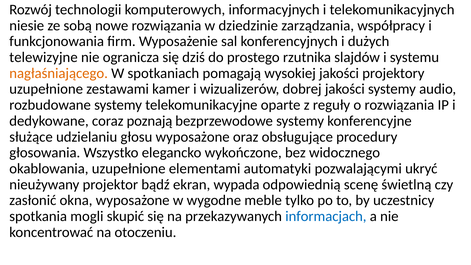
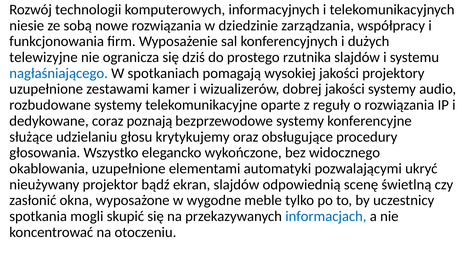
nagłaśniającego colour: orange -> blue
głosu wyposażone: wyposażone -> krytykujemy
ekran wypada: wypada -> slajdów
